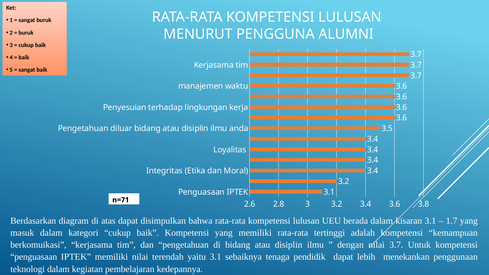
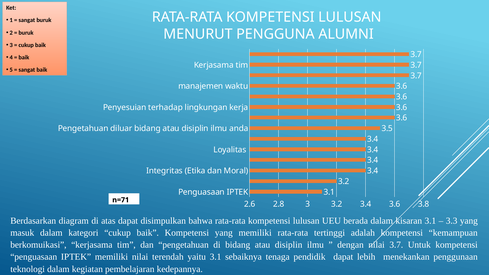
1.7: 1.7 -> 3.3
